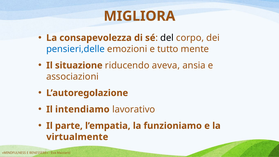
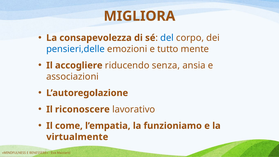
del colour: black -> blue
situazione: situazione -> accogliere
aveva: aveva -> senza
intendiamo: intendiamo -> riconoscere
parte: parte -> come
